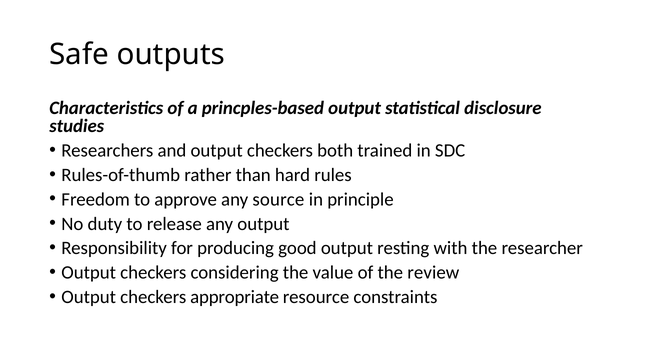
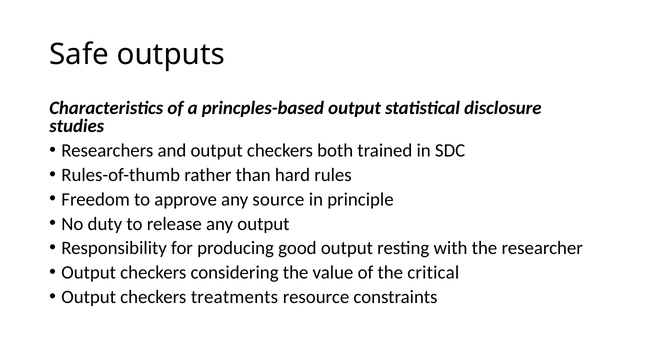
review: review -> critical
appropriate: appropriate -> treatments
